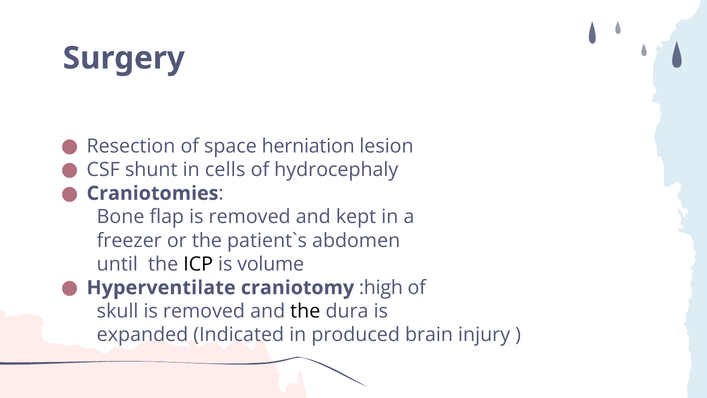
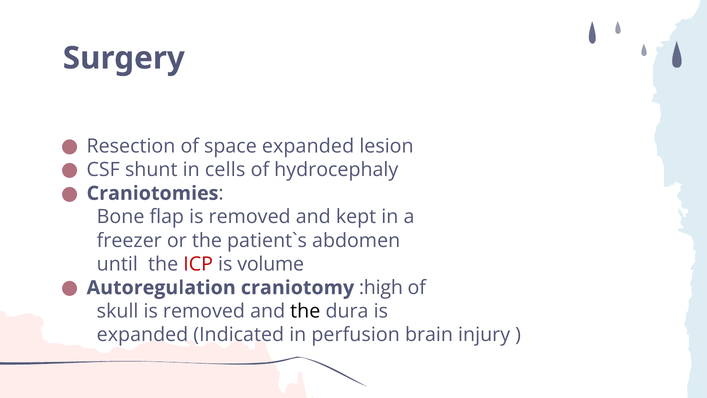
space herniation: herniation -> expanded
ICP colour: black -> red
Hyperventilate: Hyperventilate -> Autoregulation
produced: produced -> perfusion
